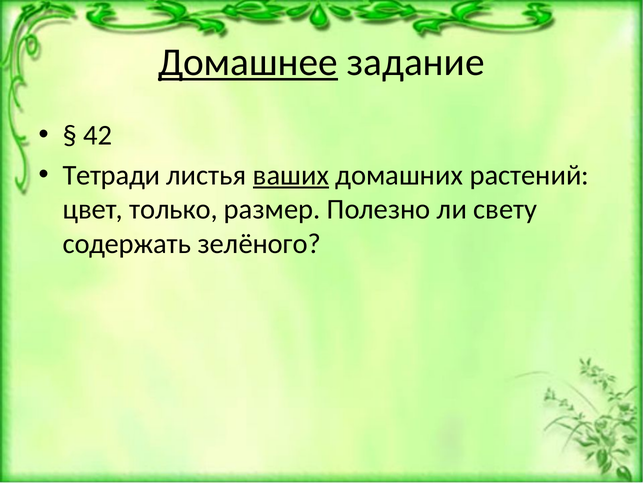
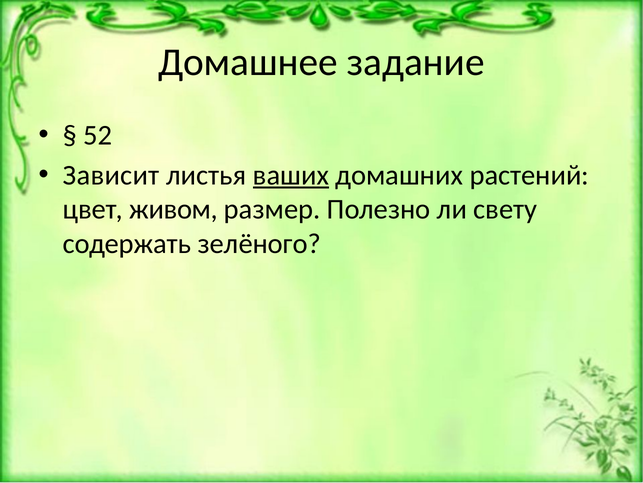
Домашнее underline: present -> none
42: 42 -> 52
Тетради: Тетради -> Зависит
только: только -> живом
